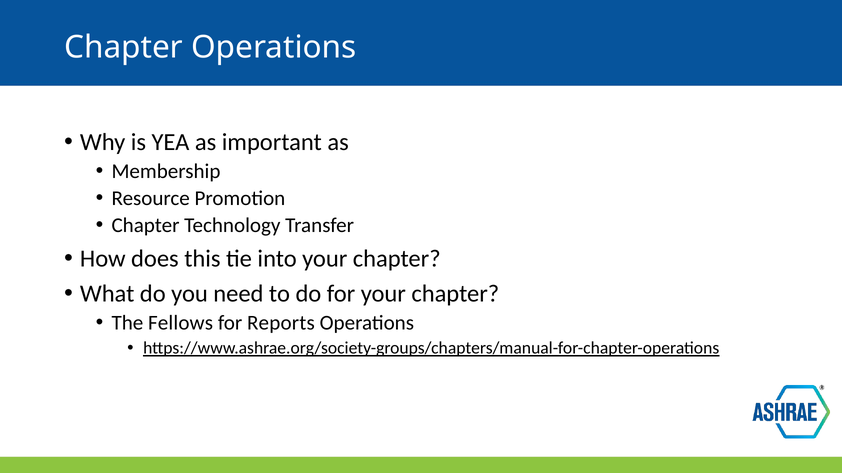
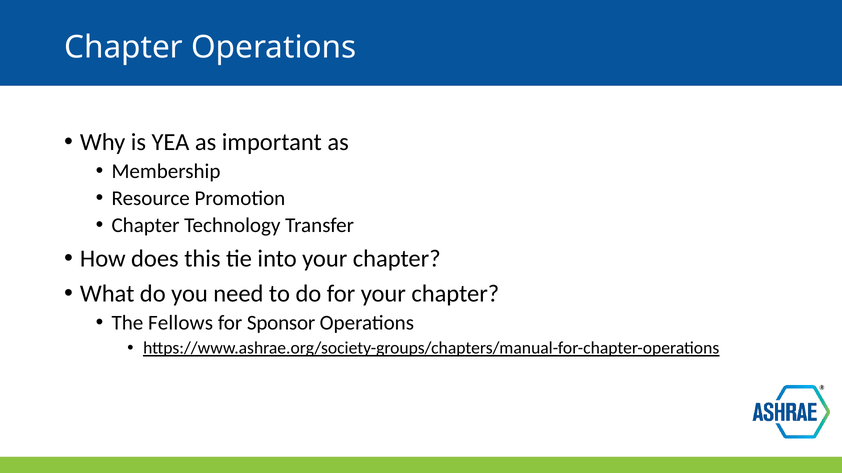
Reports: Reports -> Sponsor
